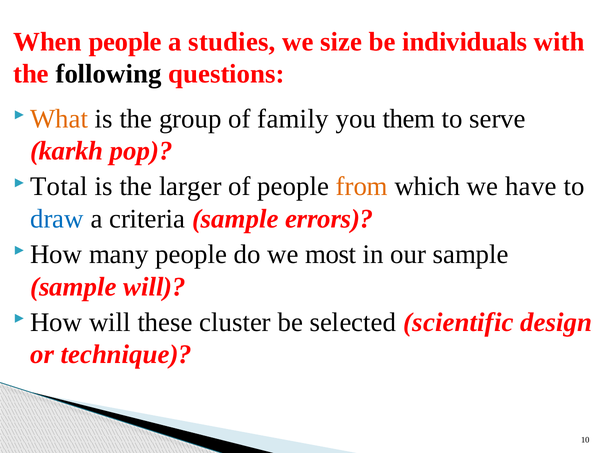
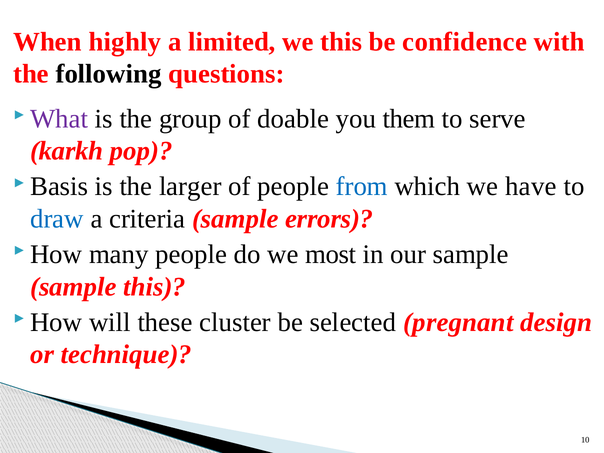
When people: people -> highly
studies: studies -> limited
we size: size -> this
individuals: individuals -> confidence
What colour: orange -> purple
family: family -> doable
Total: Total -> Basis
from colour: orange -> blue
sample will: will -> this
scientific: scientific -> pregnant
